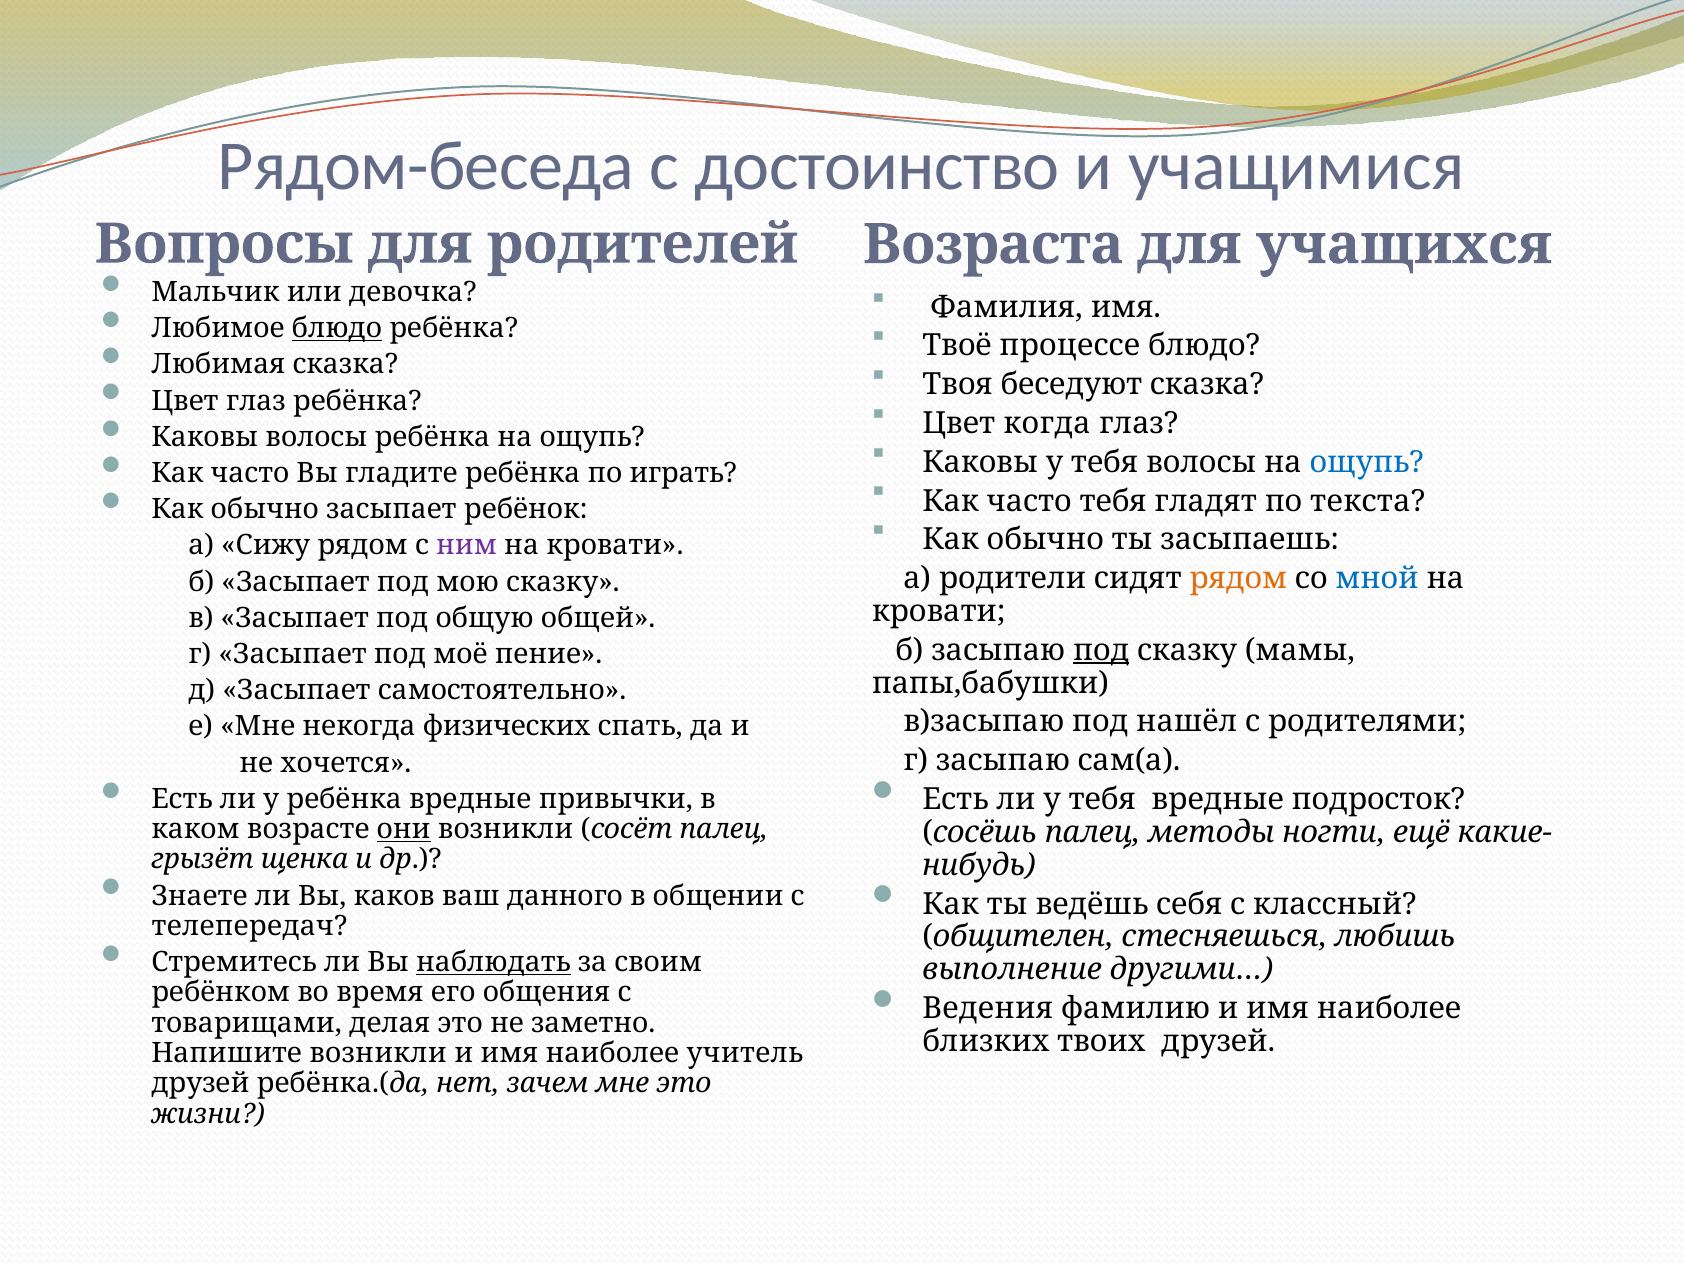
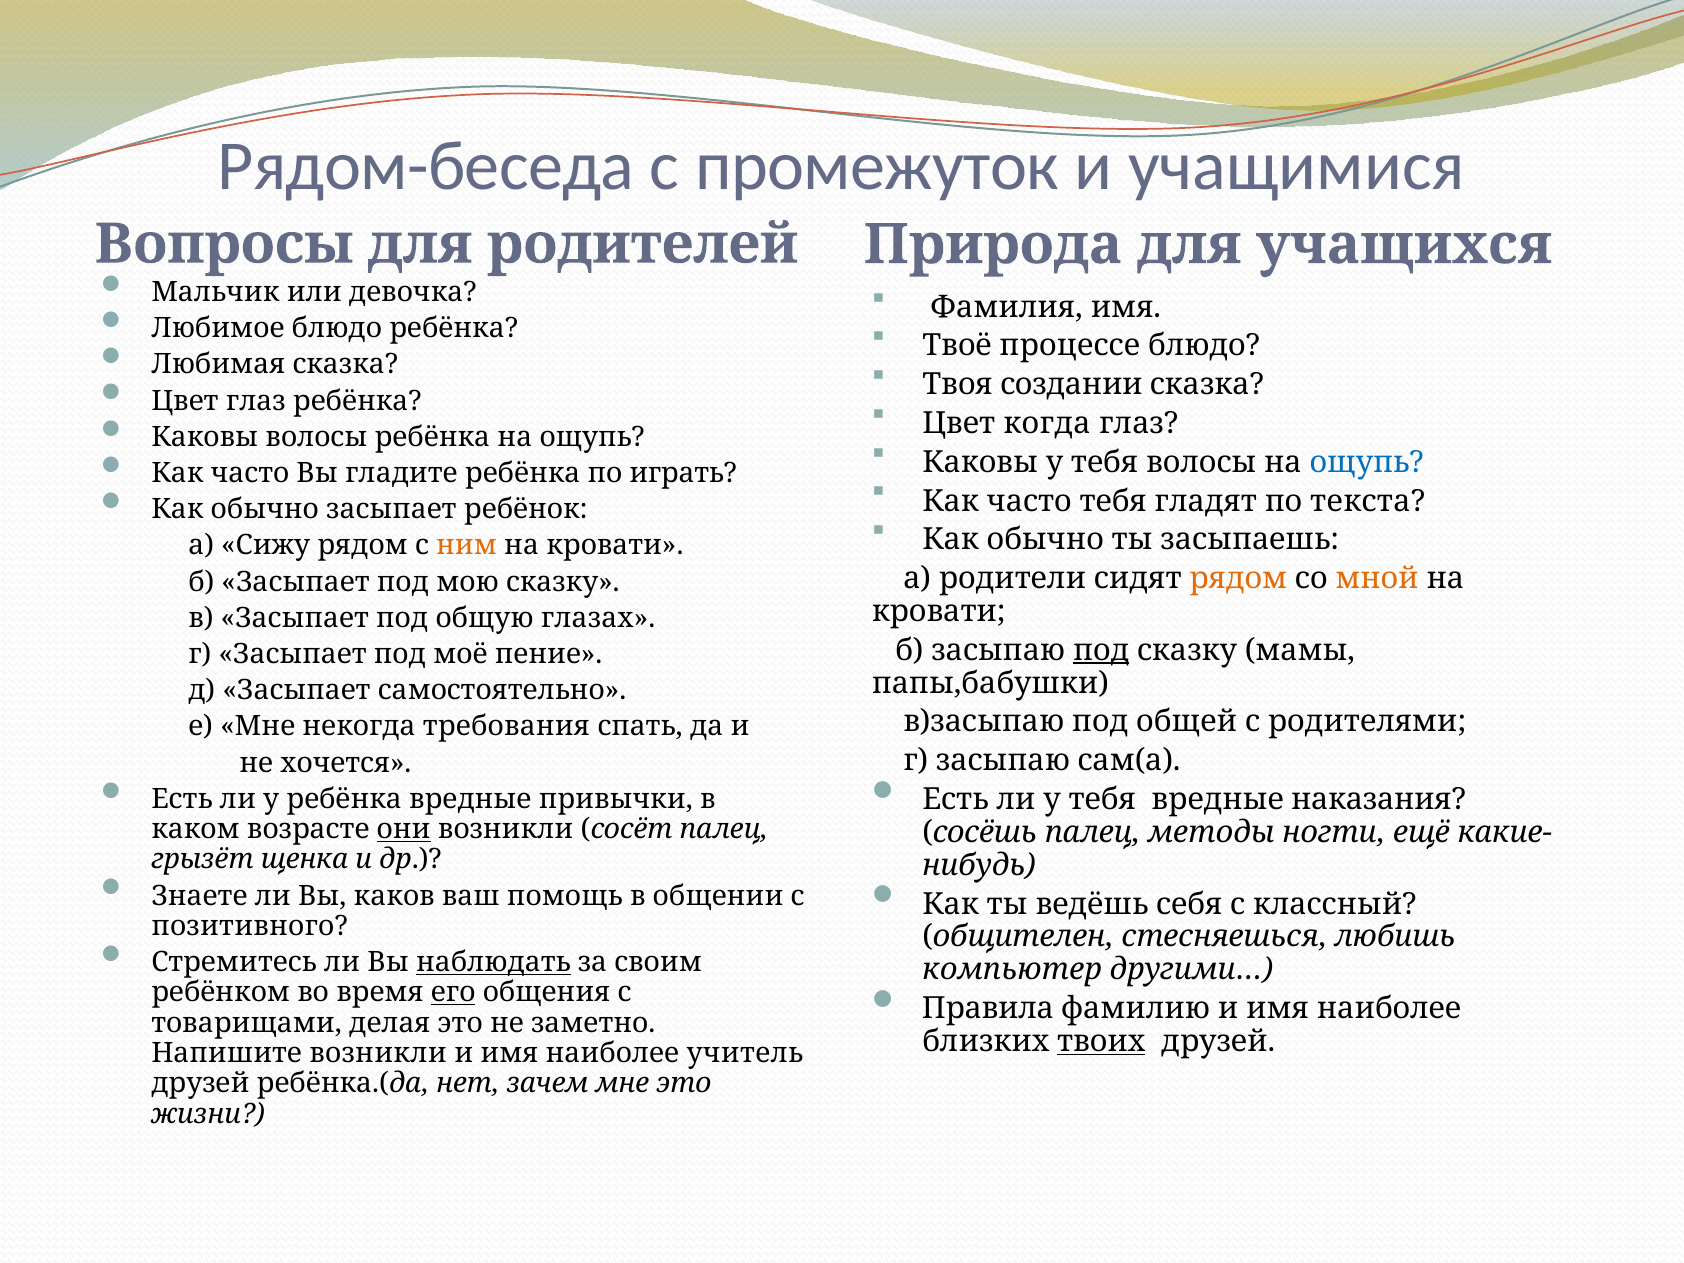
достоинство: достоинство -> промежуток
Возраста: Возраста -> Природа
блюдо at (337, 328) underline: present -> none
беседуют: беседуют -> создании
ним colour: purple -> orange
мной colour: blue -> orange
общей: общей -> глазах
нашёл: нашёл -> общей
физических: физических -> требования
подросток: подросток -> наказания
данного: данного -> помощь
телепередач: телепередач -> позитивного
выполнение: выполнение -> компьютер
его underline: none -> present
Ведения: Ведения -> Правила
твоих underline: none -> present
